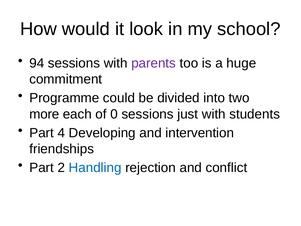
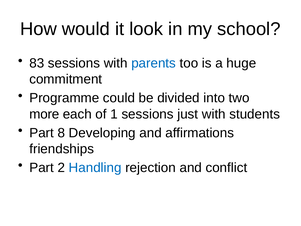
94: 94 -> 83
parents colour: purple -> blue
0: 0 -> 1
4: 4 -> 8
intervention: intervention -> affirmations
